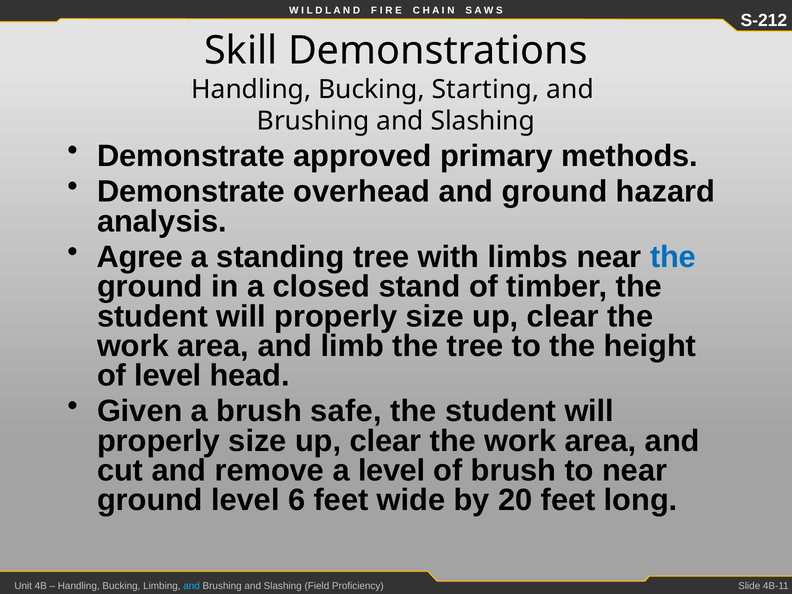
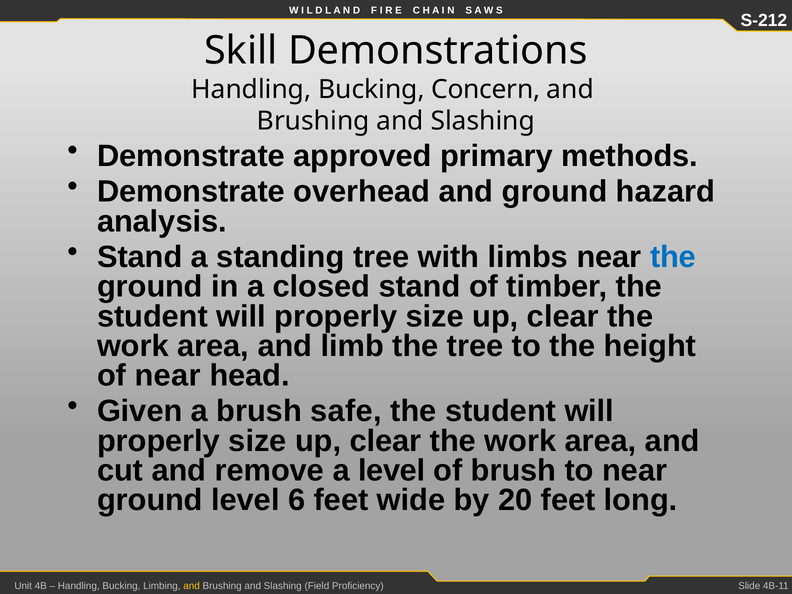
Starting: Starting -> Concern
Agree at (140, 257): Agree -> Stand
of level: level -> near
and at (192, 586) colour: light blue -> yellow
